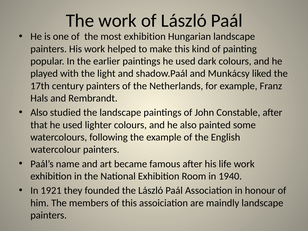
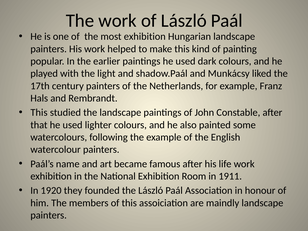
Also at (39, 113): Also -> This
1940: 1940 -> 1911
1921: 1921 -> 1920
